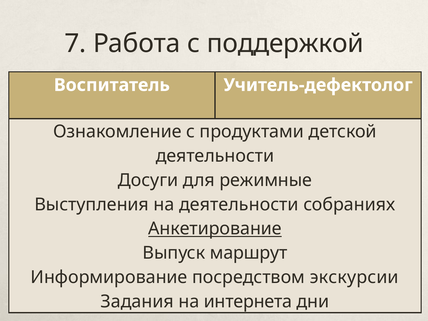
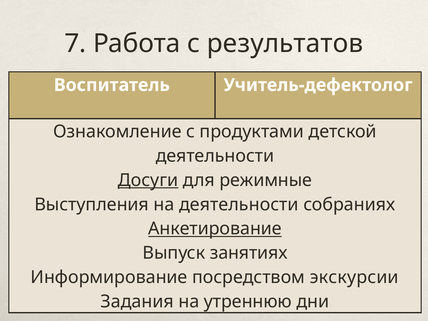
поддержкой: поддержкой -> результатов
Досуги underline: none -> present
маршрут: маршрут -> занятиях
интернета: интернета -> утреннюю
